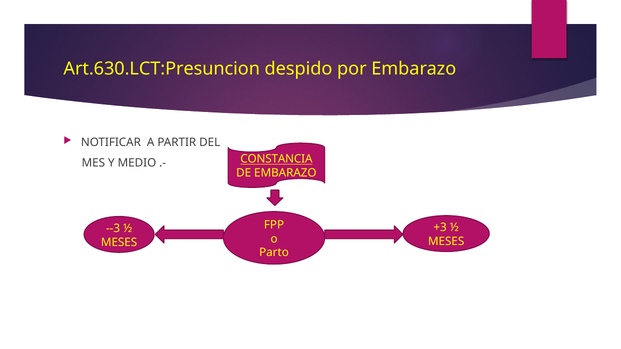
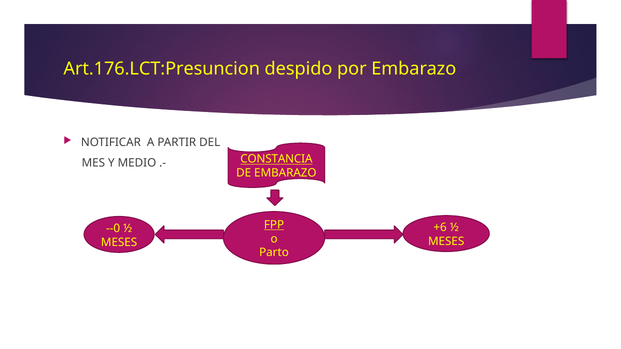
Art.630.LCT:Presuncion: Art.630.LCT:Presuncion -> Art.176.LCT:Presuncion
FPP underline: none -> present
+3: +3 -> +6
--3: --3 -> --0
